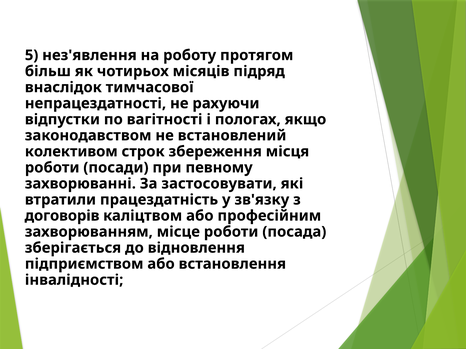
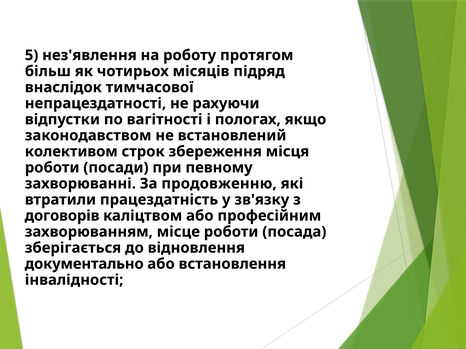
застосовувати: застосовувати -> продовженню
підприємством: підприємством -> документально
